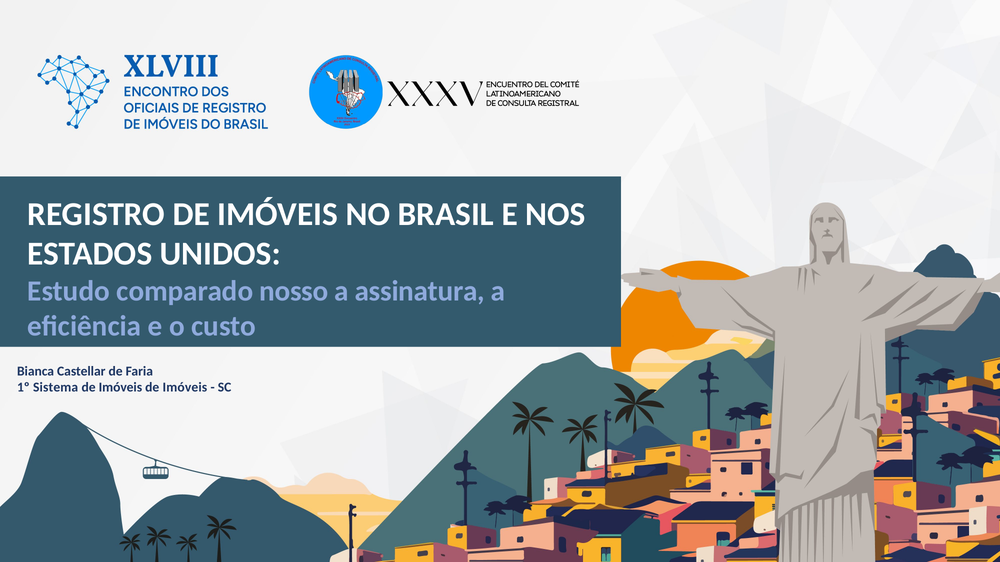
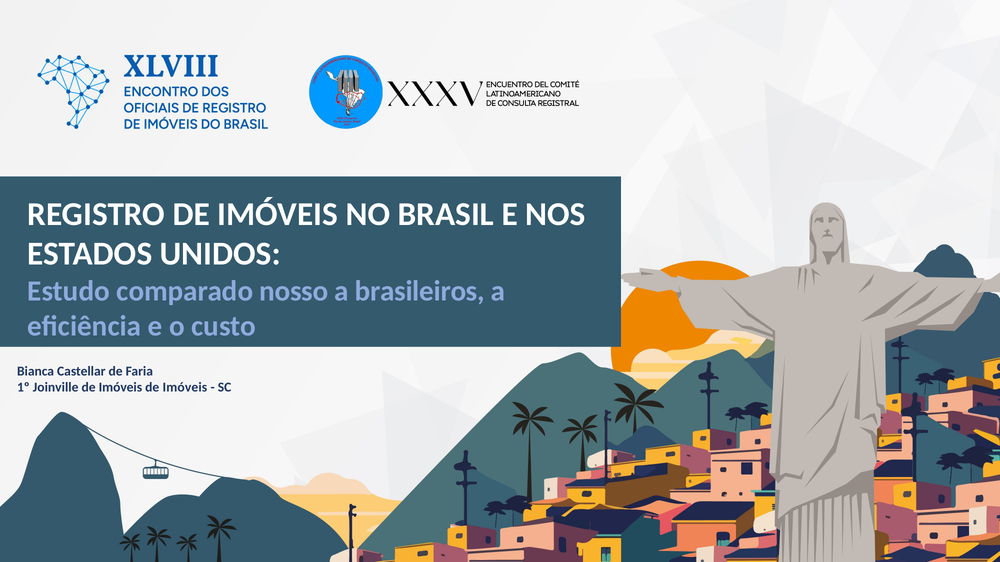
assinatura: assinatura -> brasileiros
Sistema: Sistema -> Joinville
